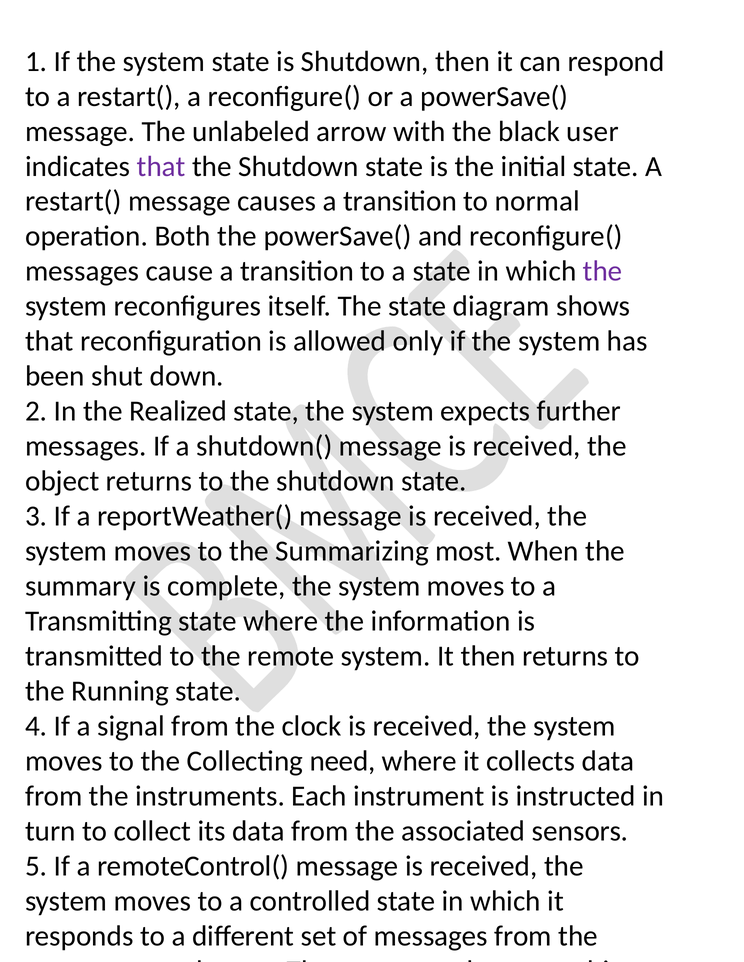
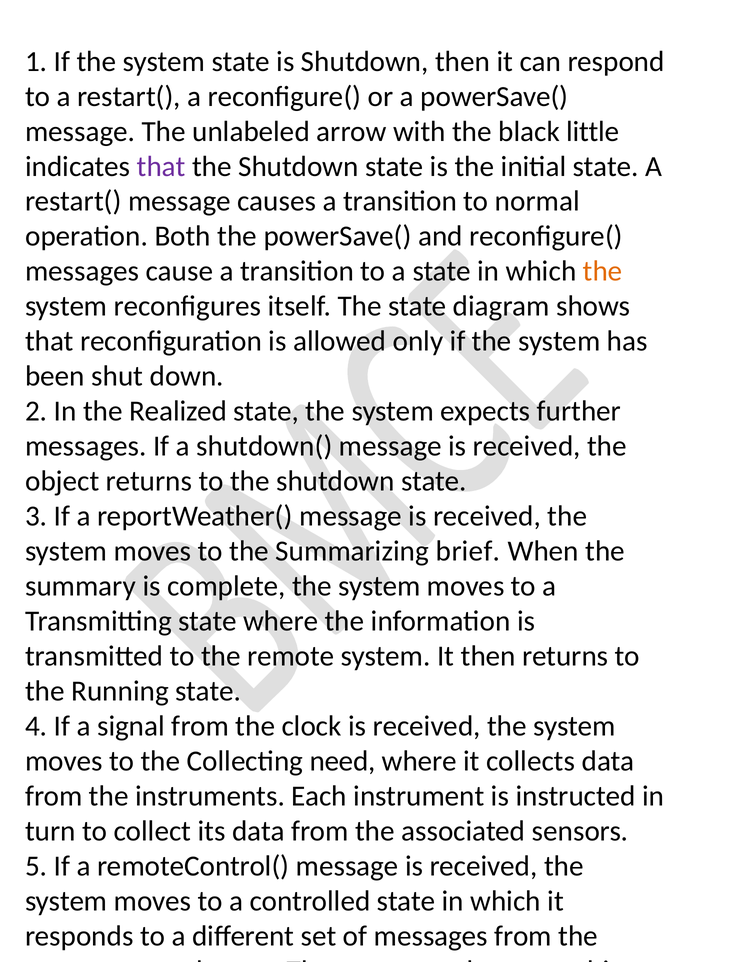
user: user -> little
the at (603, 272) colour: purple -> orange
most: most -> brief
